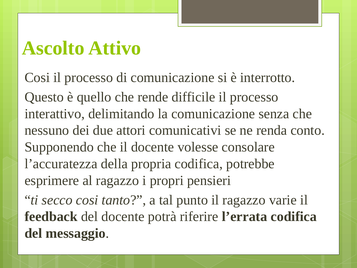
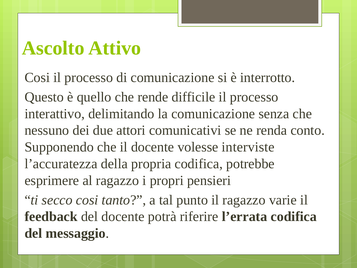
consolare: consolare -> interviste
